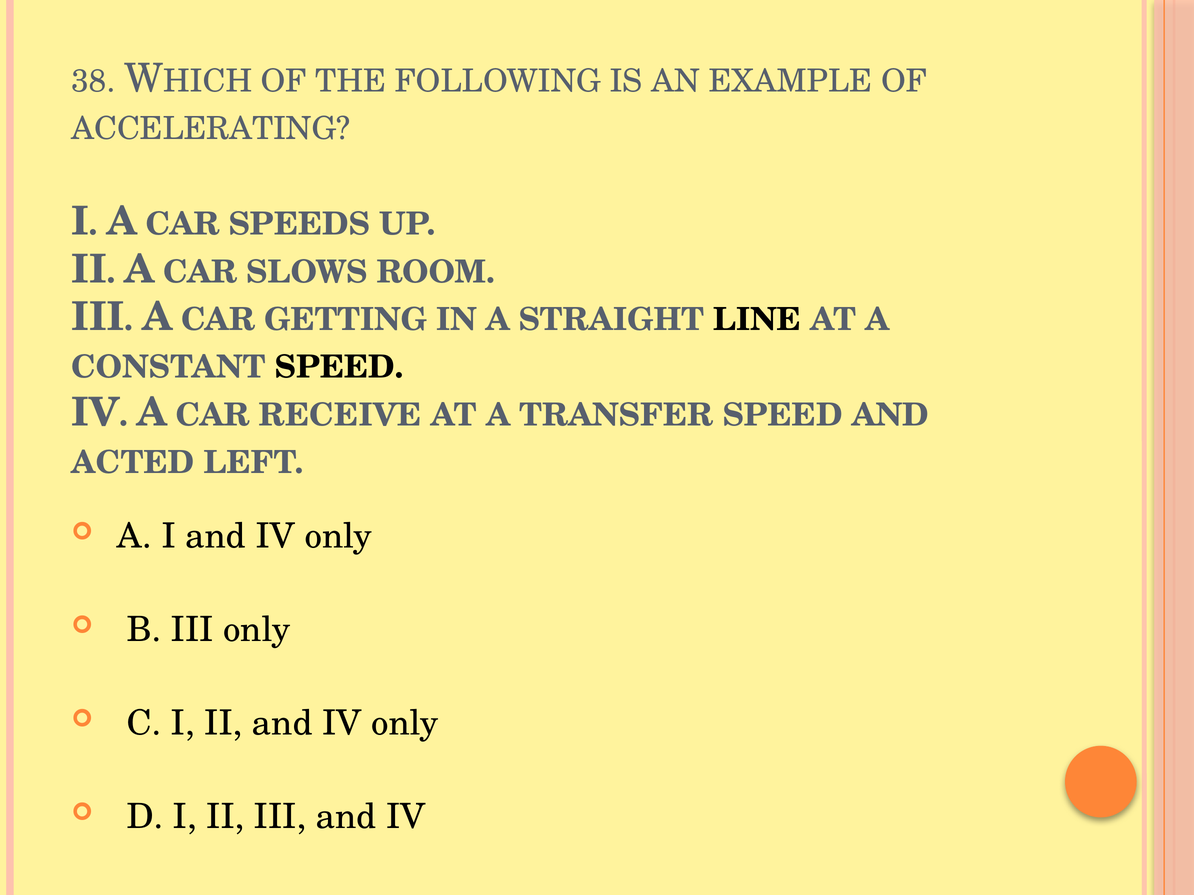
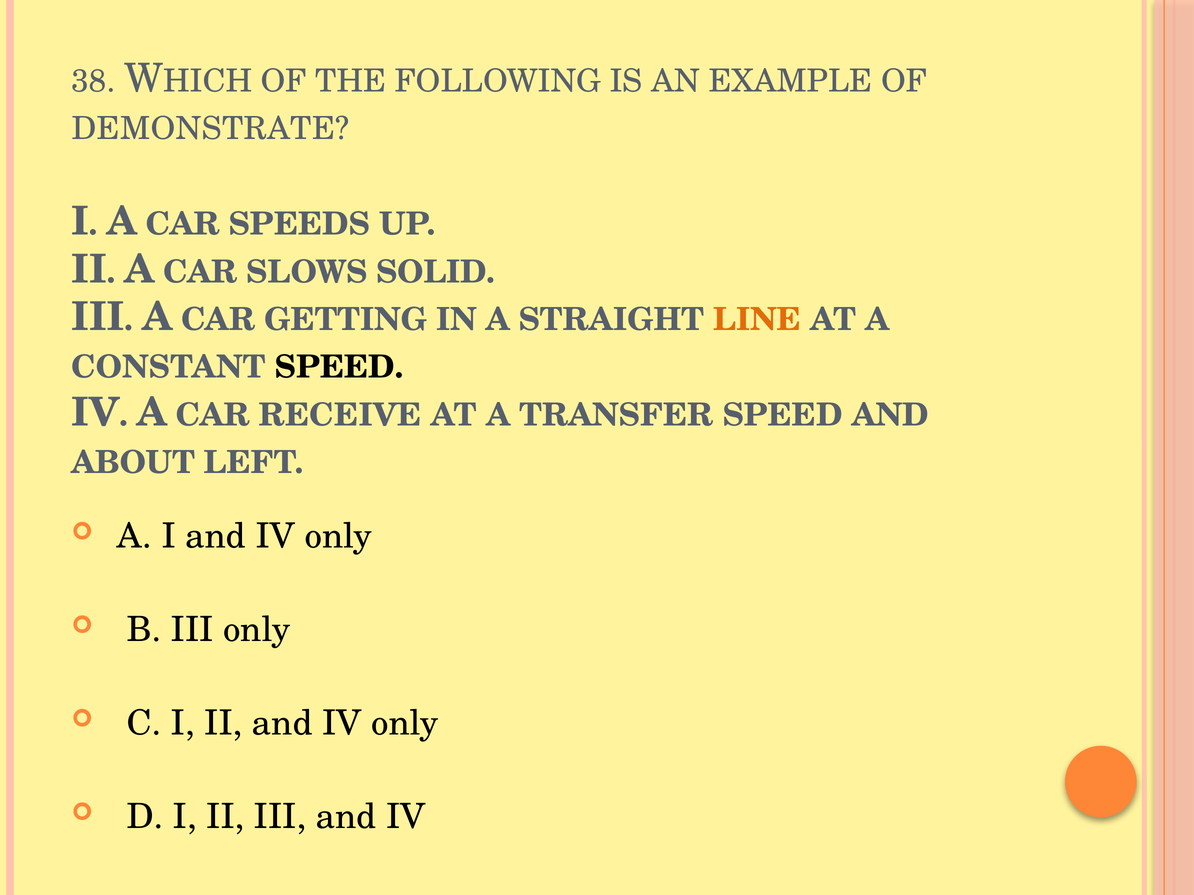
ACCELERATING: ACCELERATING -> DEMONSTRATE
ROOM: ROOM -> SOLID
LINE colour: black -> orange
ACTED: ACTED -> ABOUT
